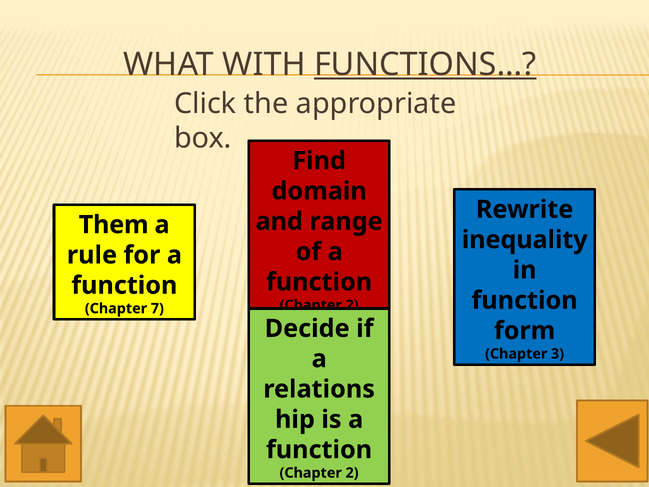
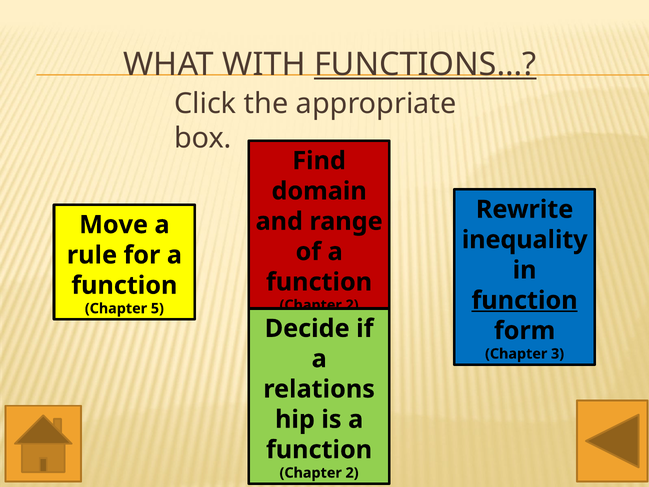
Them: Them -> Move
function at (525, 300) underline: none -> present
7: 7 -> 5
